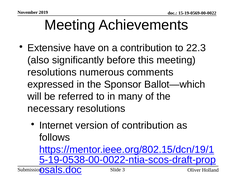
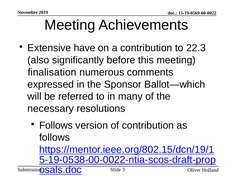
resolutions at (52, 72): resolutions -> finalisation
Internet at (56, 125): Internet -> Follows
